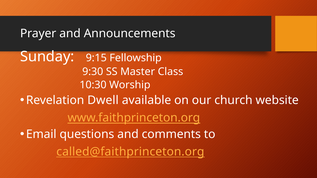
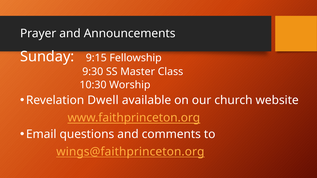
called@faithprinceton.org: called@faithprinceton.org -> wings@faithprinceton.org
